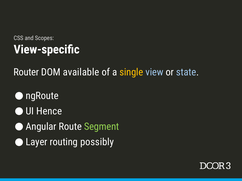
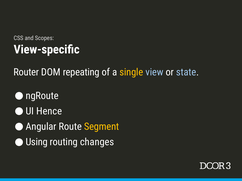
available: available -> repeating
Segment colour: light green -> yellow
Layer: Layer -> Using
possibly: possibly -> changes
